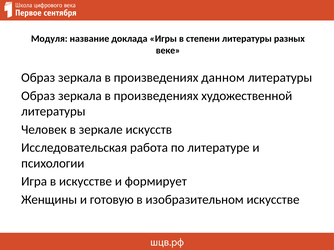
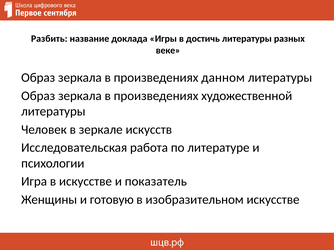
Модуля: Модуля -> Разбить
степени: степени -> достичь
формирует: формирует -> показатель
